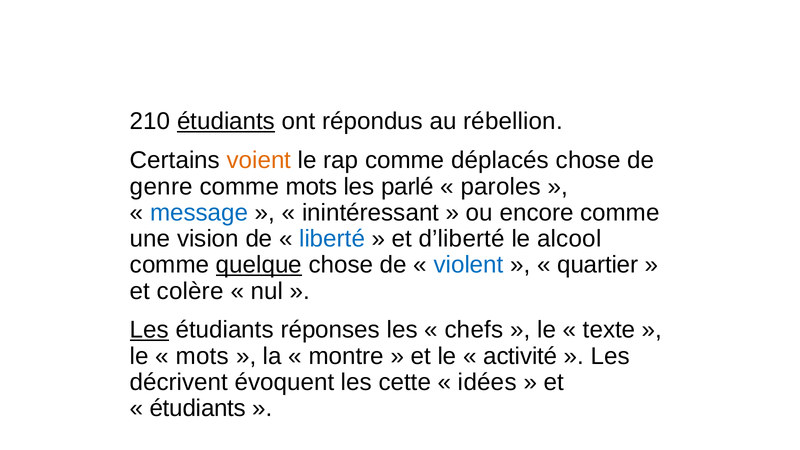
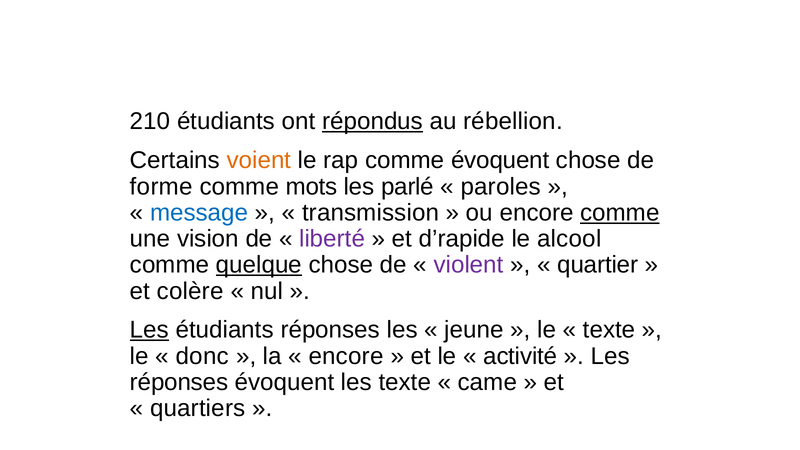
étudiants at (226, 122) underline: present -> none
répondus underline: none -> present
comme déplacés: déplacés -> évoquent
genre: genre -> forme
inintéressant: inintéressant -> transmission
comme at (620, 213) underline: none -> present
liberté colour: blue -> purple
d’liberté: d’liberté -> d’rapide
violent colour: blue -> purple
chefs: chefs -> jeune
mots at (202, 356): mots -> donc
montre at (346, 356): montre -> encore
décrivent at (179, 382): décrivent -> réponses
les cette: cette -> texte
idées: idées -> came
étudiants at (198, 408): étudiants -> quartiers
